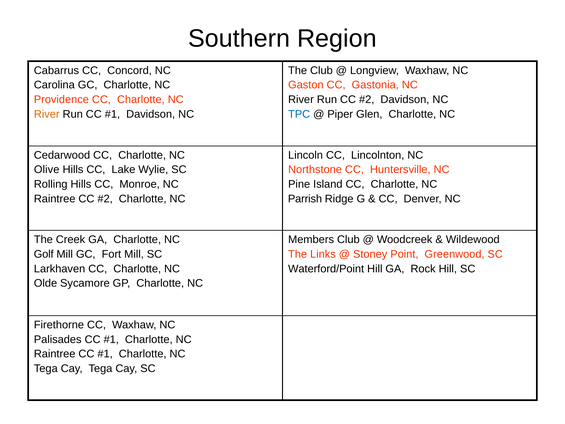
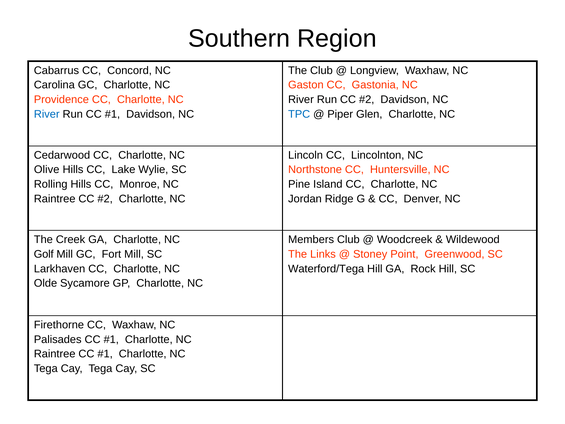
River at (47, 114) colour: orange -> blue
Parrish: Parrish -> Jordan
Waterford/Point: Waterford/Point -> Waterford/Tega
